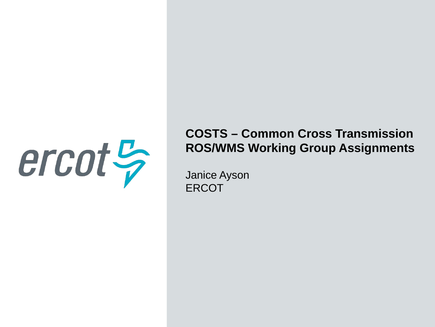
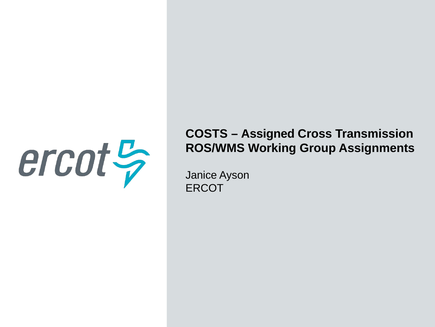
Common: Common -> Assigned
